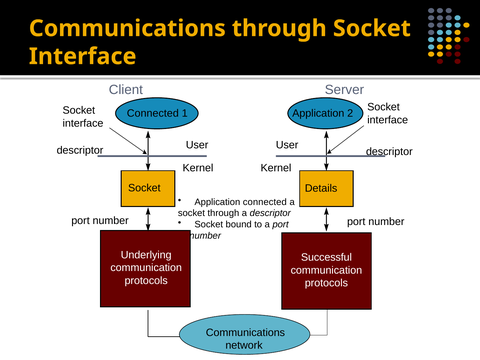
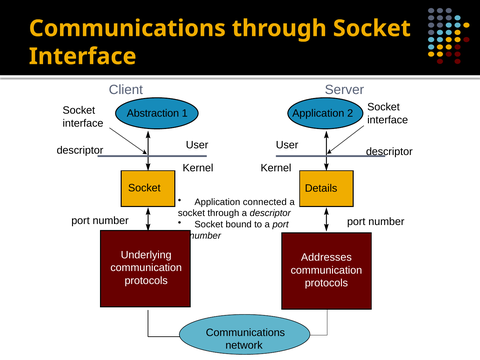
Connected at (153, 113): Connected -> Abstraction
Successful: Successful -> Addresses
